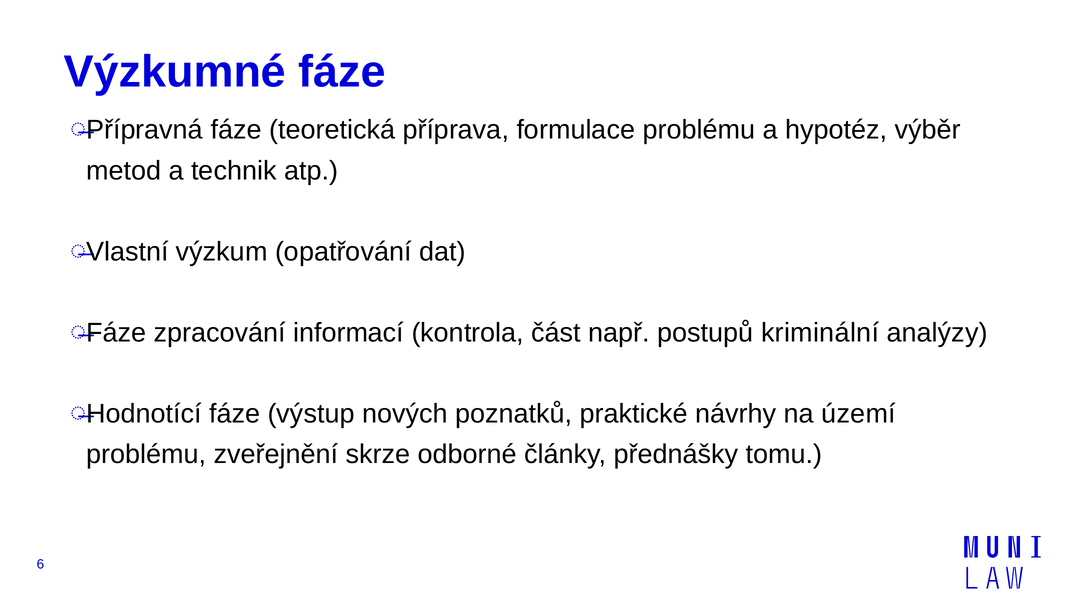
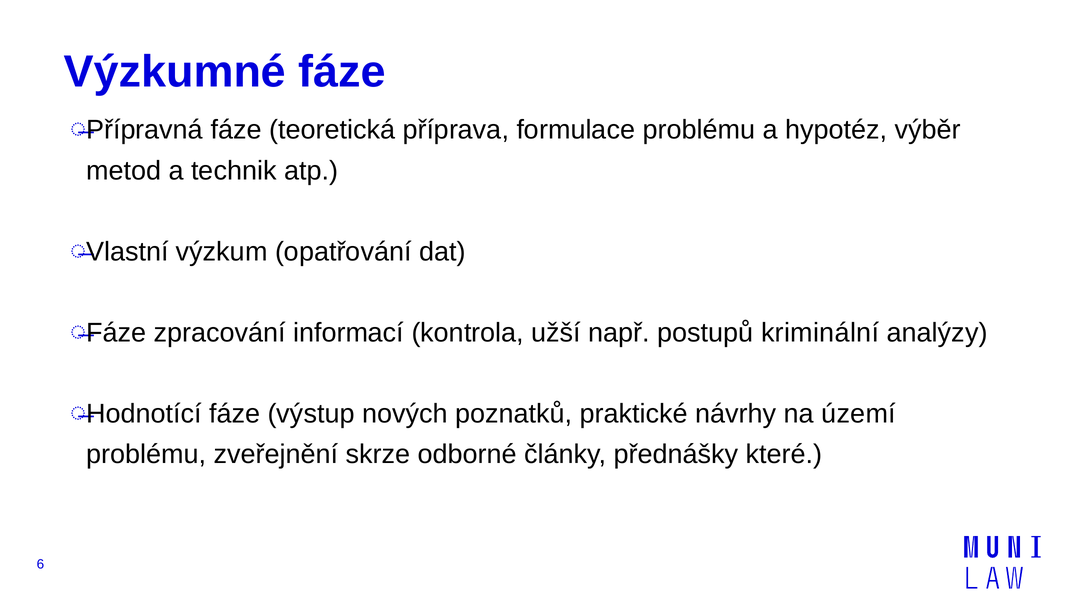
část: část -> užší
tomu: tomu -> které
